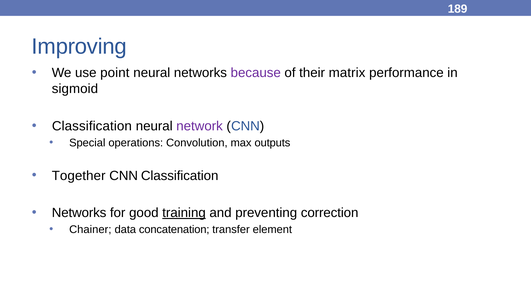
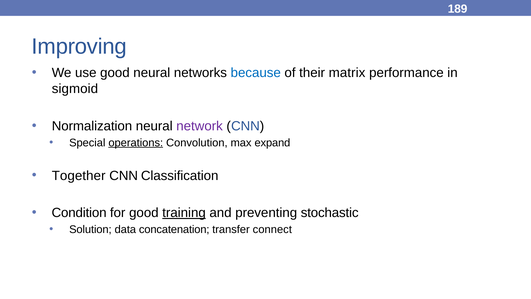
use point: point -> good
because colour: purple -> blue
Classification at (92, 126): Classification -> Normalization
operations underline: none -> present
outputs: outputs -> expand
Networks at (79, 213): Networks -> Condition
correction: correction -> stochastic
Chainer: Chainer -> Solution
element: element -> connect
